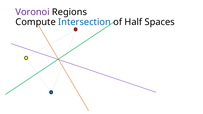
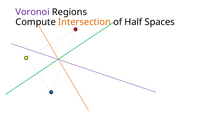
Intersection colour: blue -> orange
